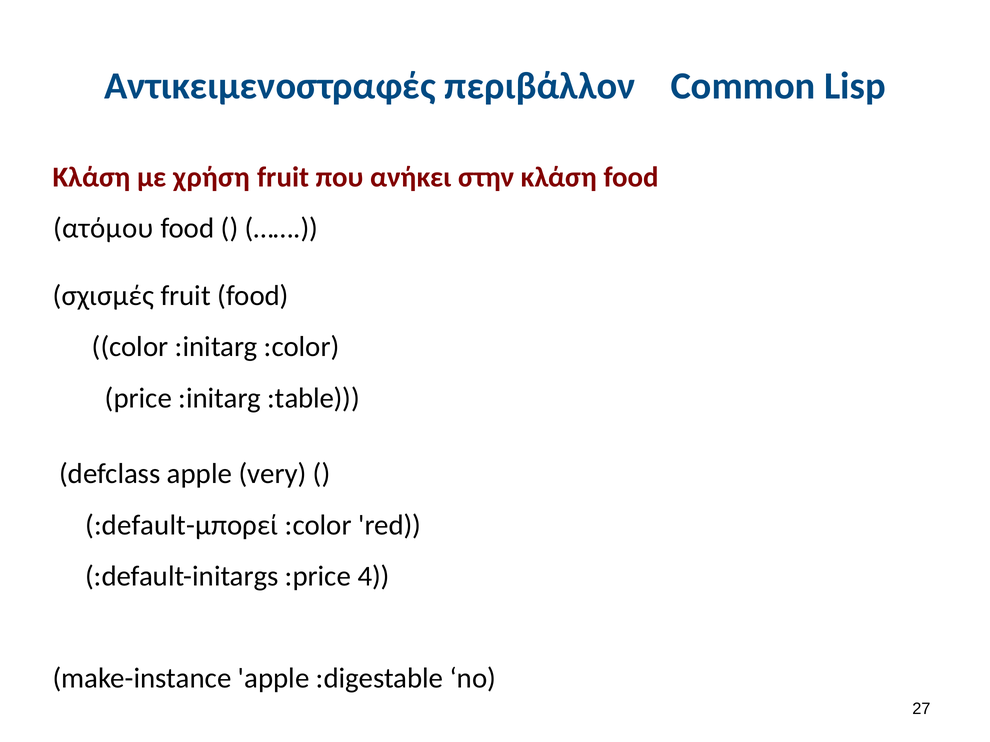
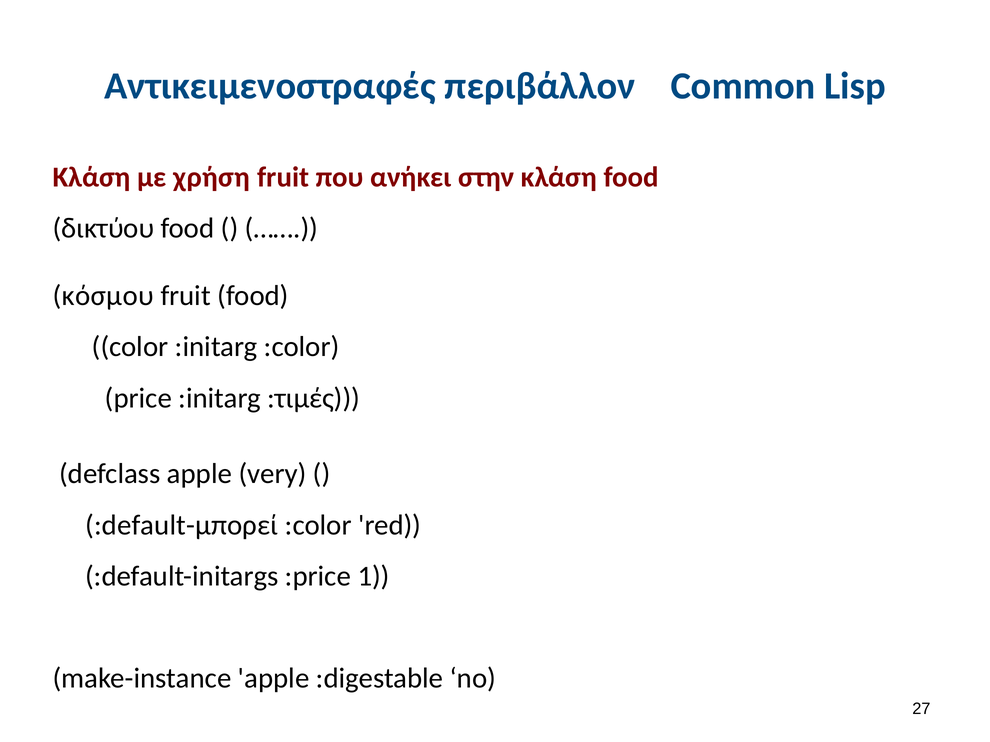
ατόμου: ατόμου -> δικτύου
σχισμές: σχισμές -> κόσμου
:table: :table -> :τιμές
4: 4 -> 1
